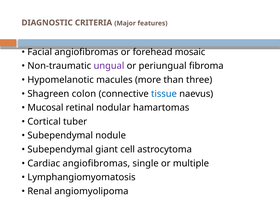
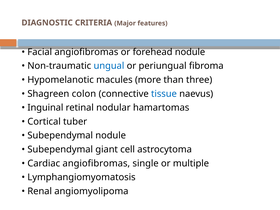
forehead mosaic: mosaic -> nodule
ungual colour: purple -> blue
Mucosal: Mucosal -> Inguinal
